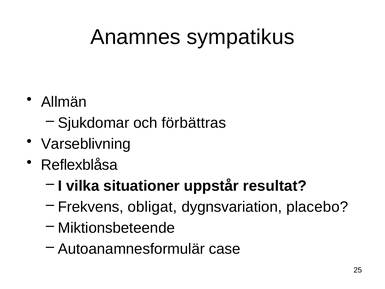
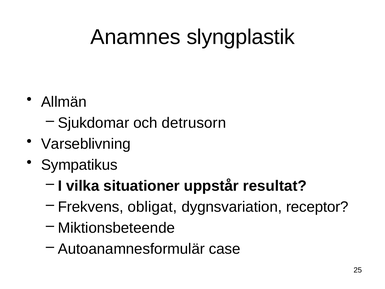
sympatikus: sympatikus -> slyngplastik
förbättras: förbättras -> detrusorn
Reflexblåsa: Reflexblåsa -> Sympatikus
placebo: placebo -> receptor
